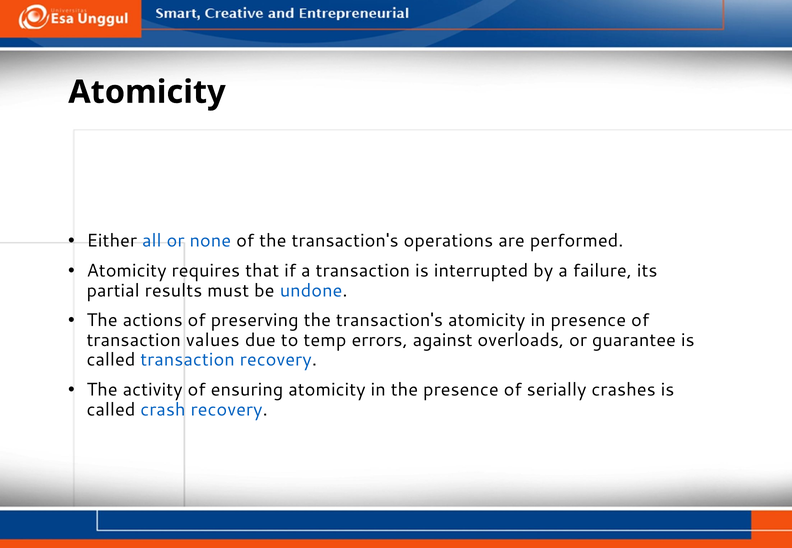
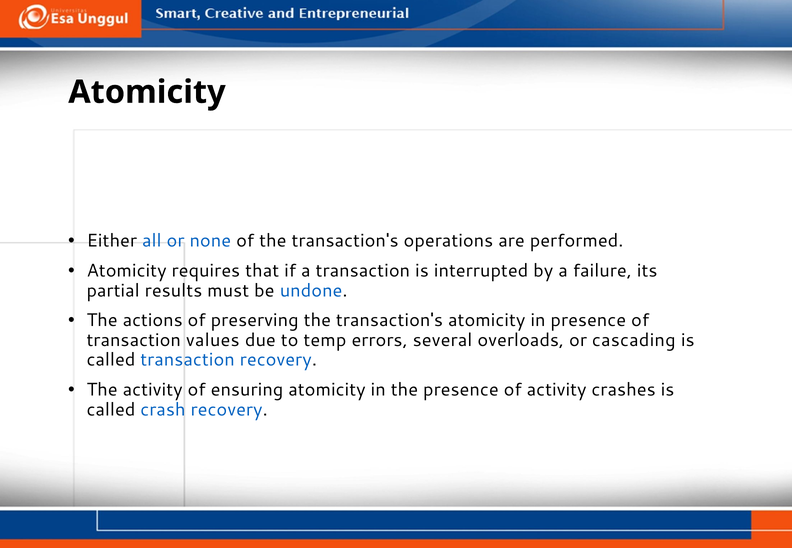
against: against -> several
guarantee: guarantee -> cascading
of serially: serially -> activity
